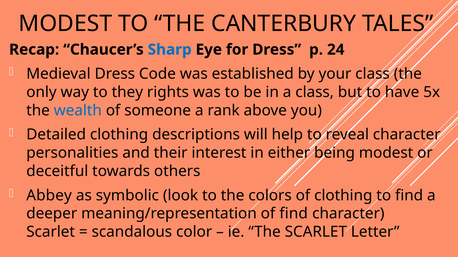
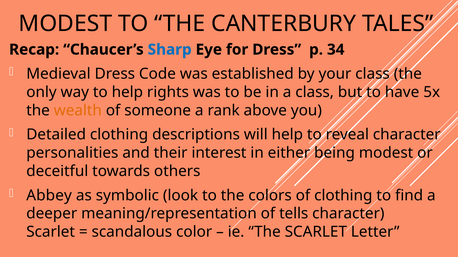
24: 24 -> 34
to they: they -> help
wealth colour: blue -> orange
of find: find -> tells
